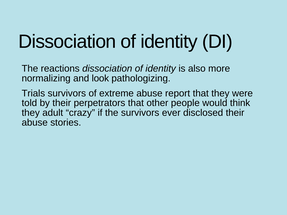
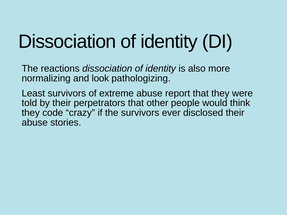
Trials: Trials -> Least
adult: adult -> code
